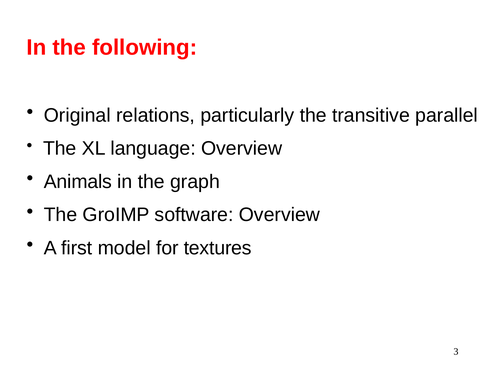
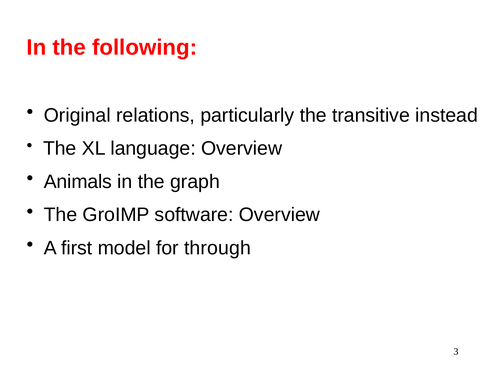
parallel: parallel -> instead
textures: textures -> through
